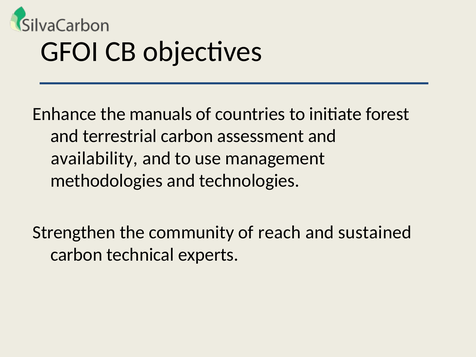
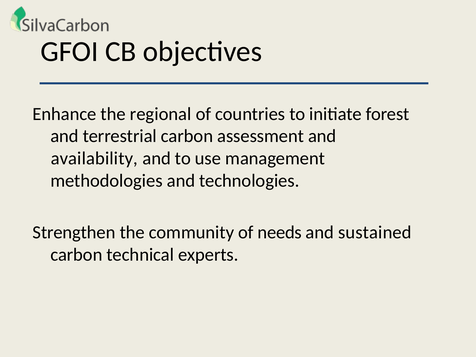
manuals: manuals -> regional
reach: reach -> needs
